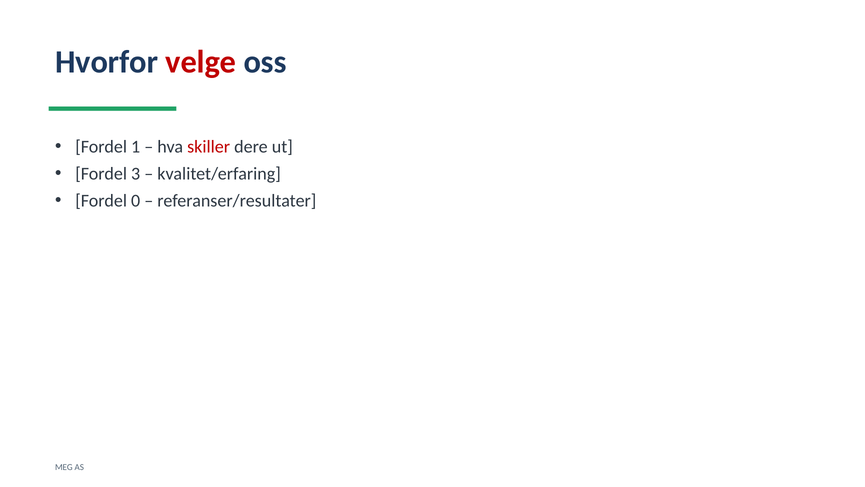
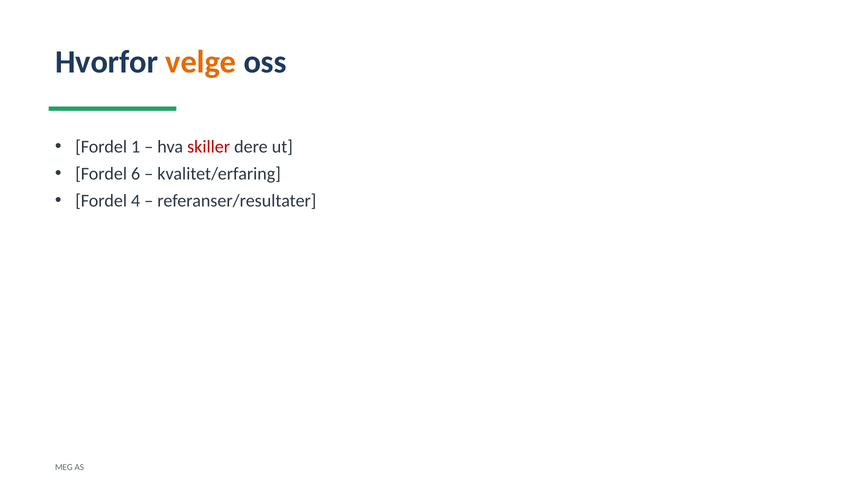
velge colour: red -> orange
3: 3 -> 6
0: 0 -> 4
